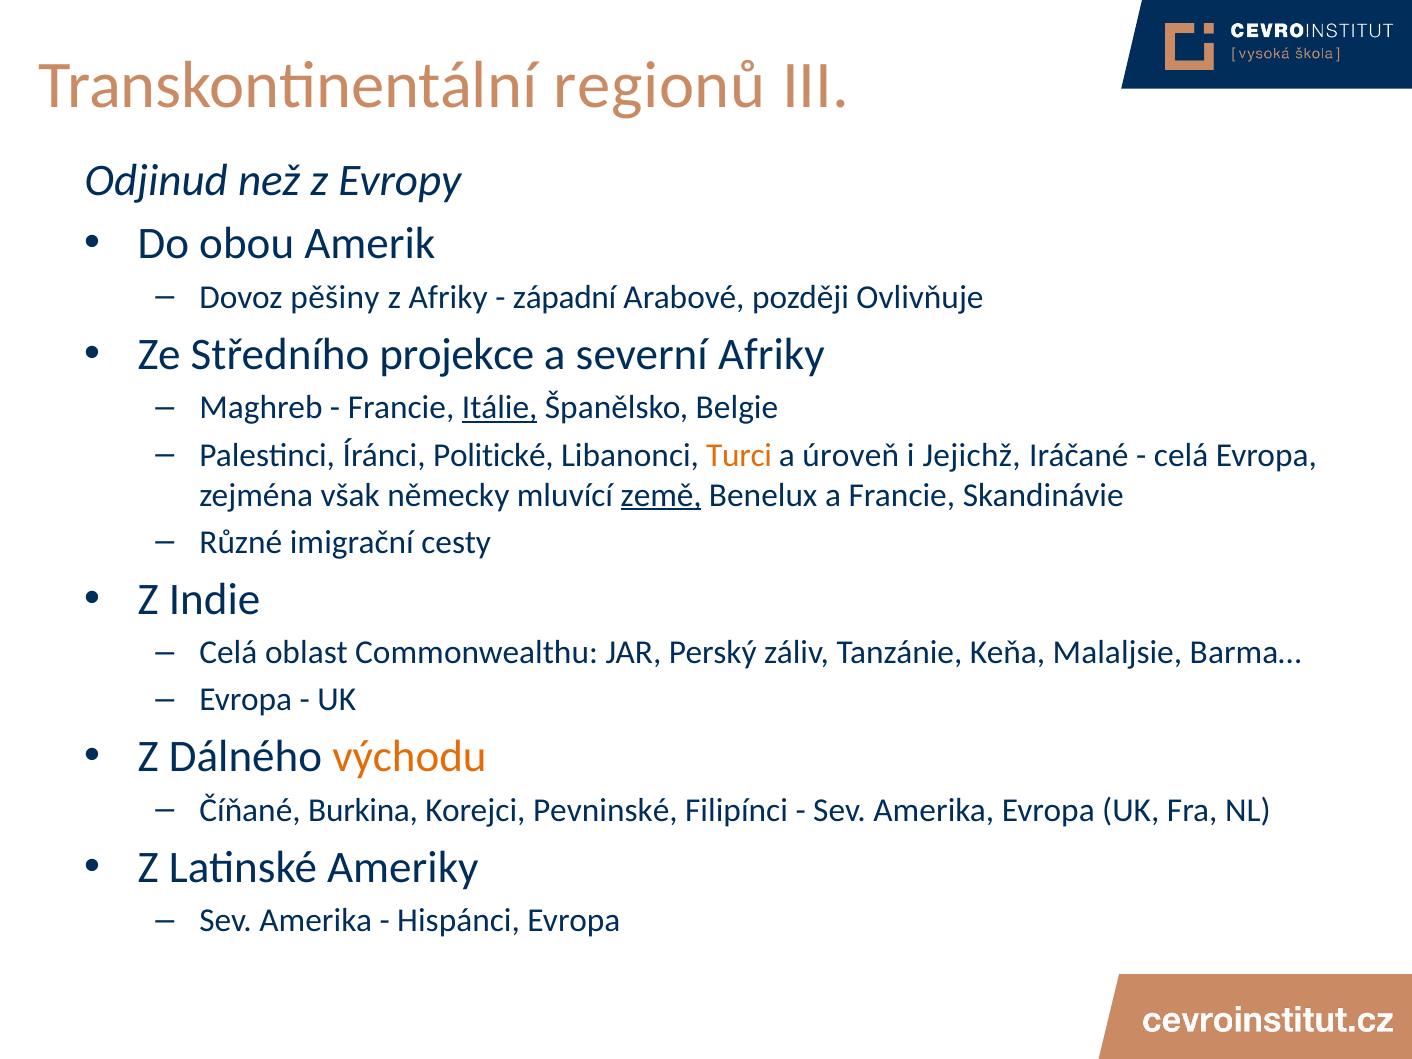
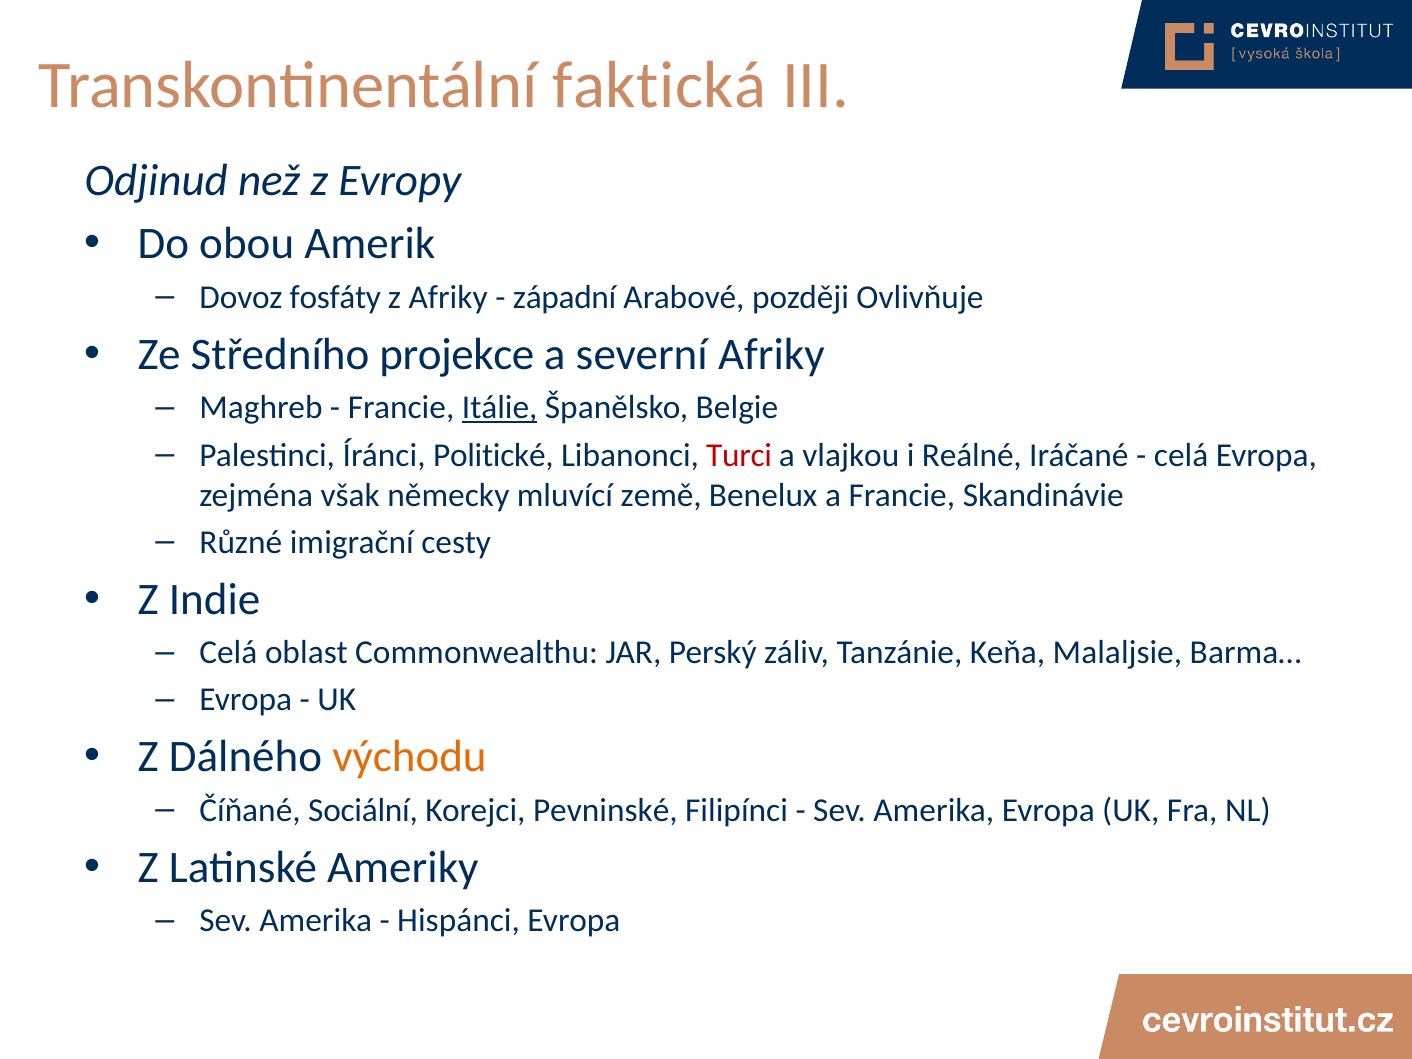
regionů: regionů -> faktická
pěšiny: pěšiny -> fosfáty
Turci colour: orange -> red
úroveň: úroveň -> vlajkou
Jejichž: Jejichž -> Reálné
země underline: present -> none
Burkina: Burkina -> Sociální
